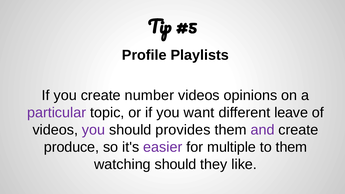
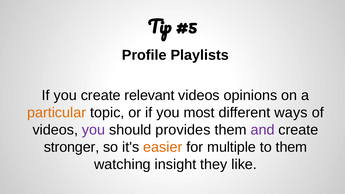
number: number -> relevant
particular colour: purple -> orange
want: want -> most
leave: leave -> ways
produce: produce -> stronger
easier colour: purple -> orange
watching should: should -> insight
